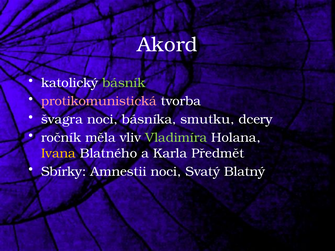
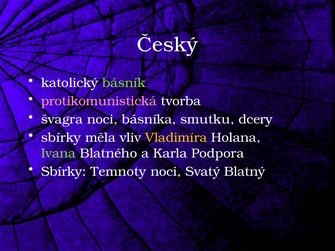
Akord: Akord -> Český
ročník at (61, 138): ročník -> sbírky
Vladimíra colour: light green -> yellow
Ivana colour: yellow -> light green
Předmět: Předmět -> Podpora
Amnestii: Amnestii -> Temnoty
